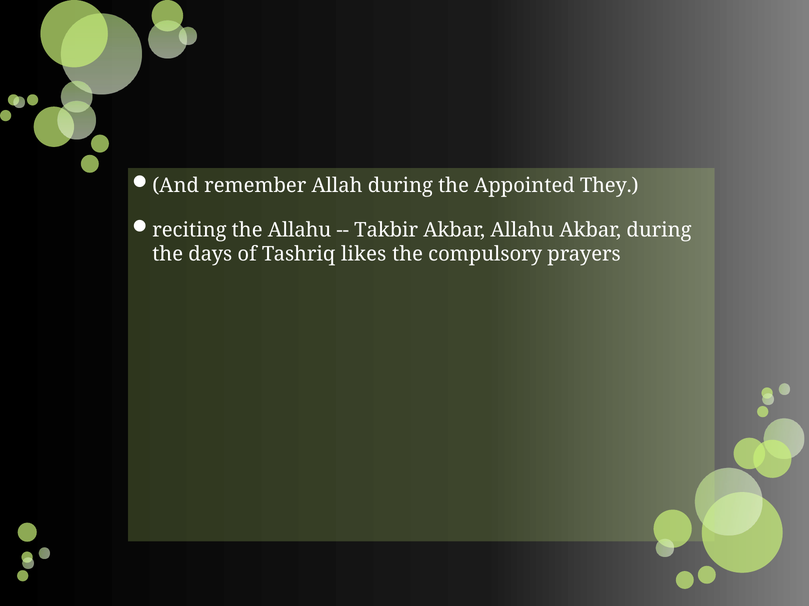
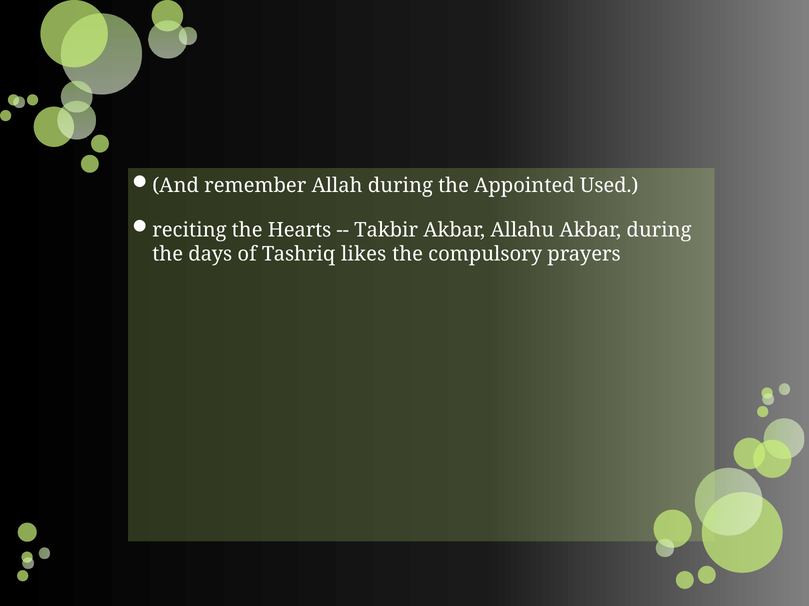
They: They -> Used
the Allahu: Allahu -> Hearts
